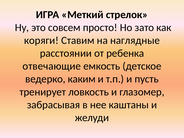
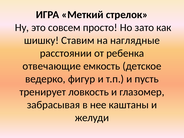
коряги: коряги -> шишку
каким: каким -> фигур
